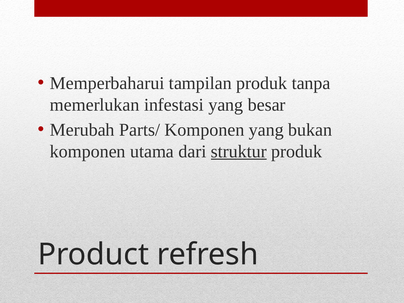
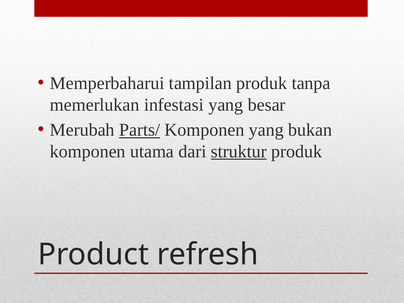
Parts/ underline: none -> present
